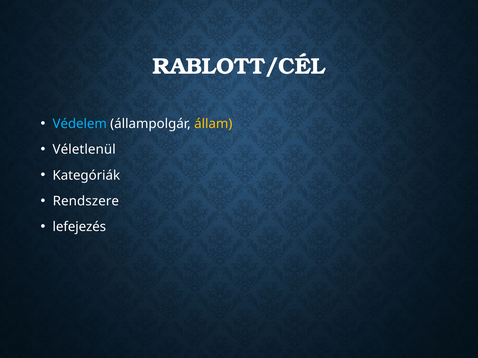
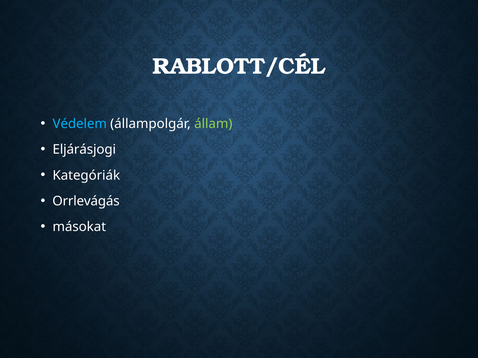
állam colour: yellow -> light green
Véletlenül: Véletlenül -> Eljárásjogi
Rendszere: Rendszere -> Orrlevágás
lefejezés: lefejezés -> másokat
